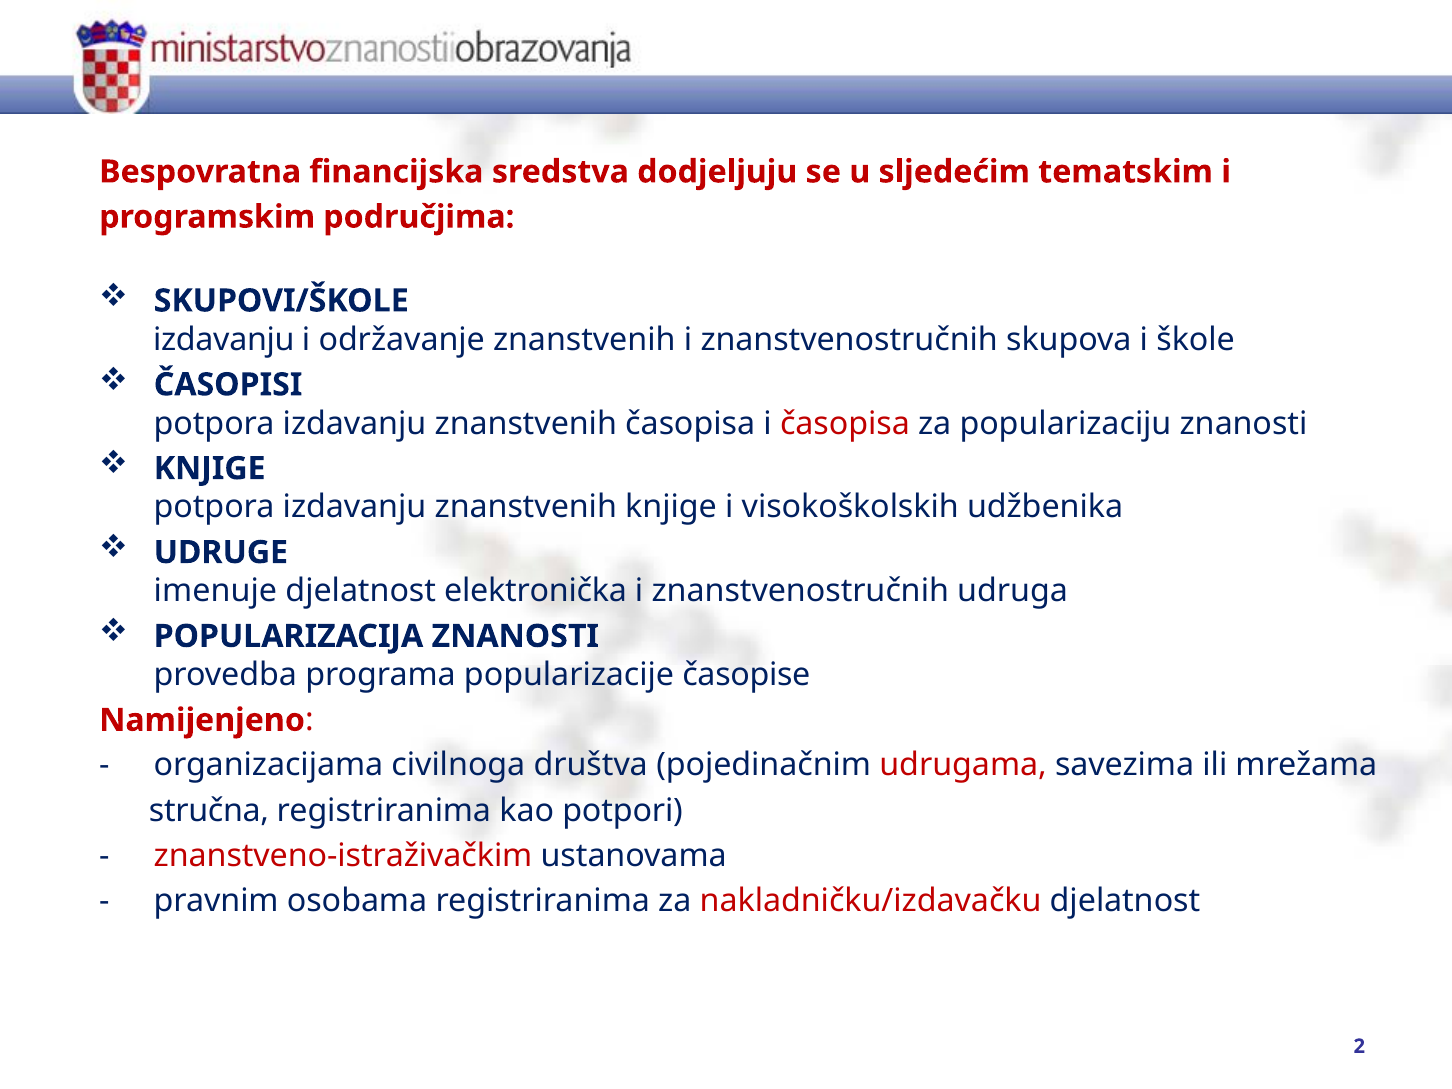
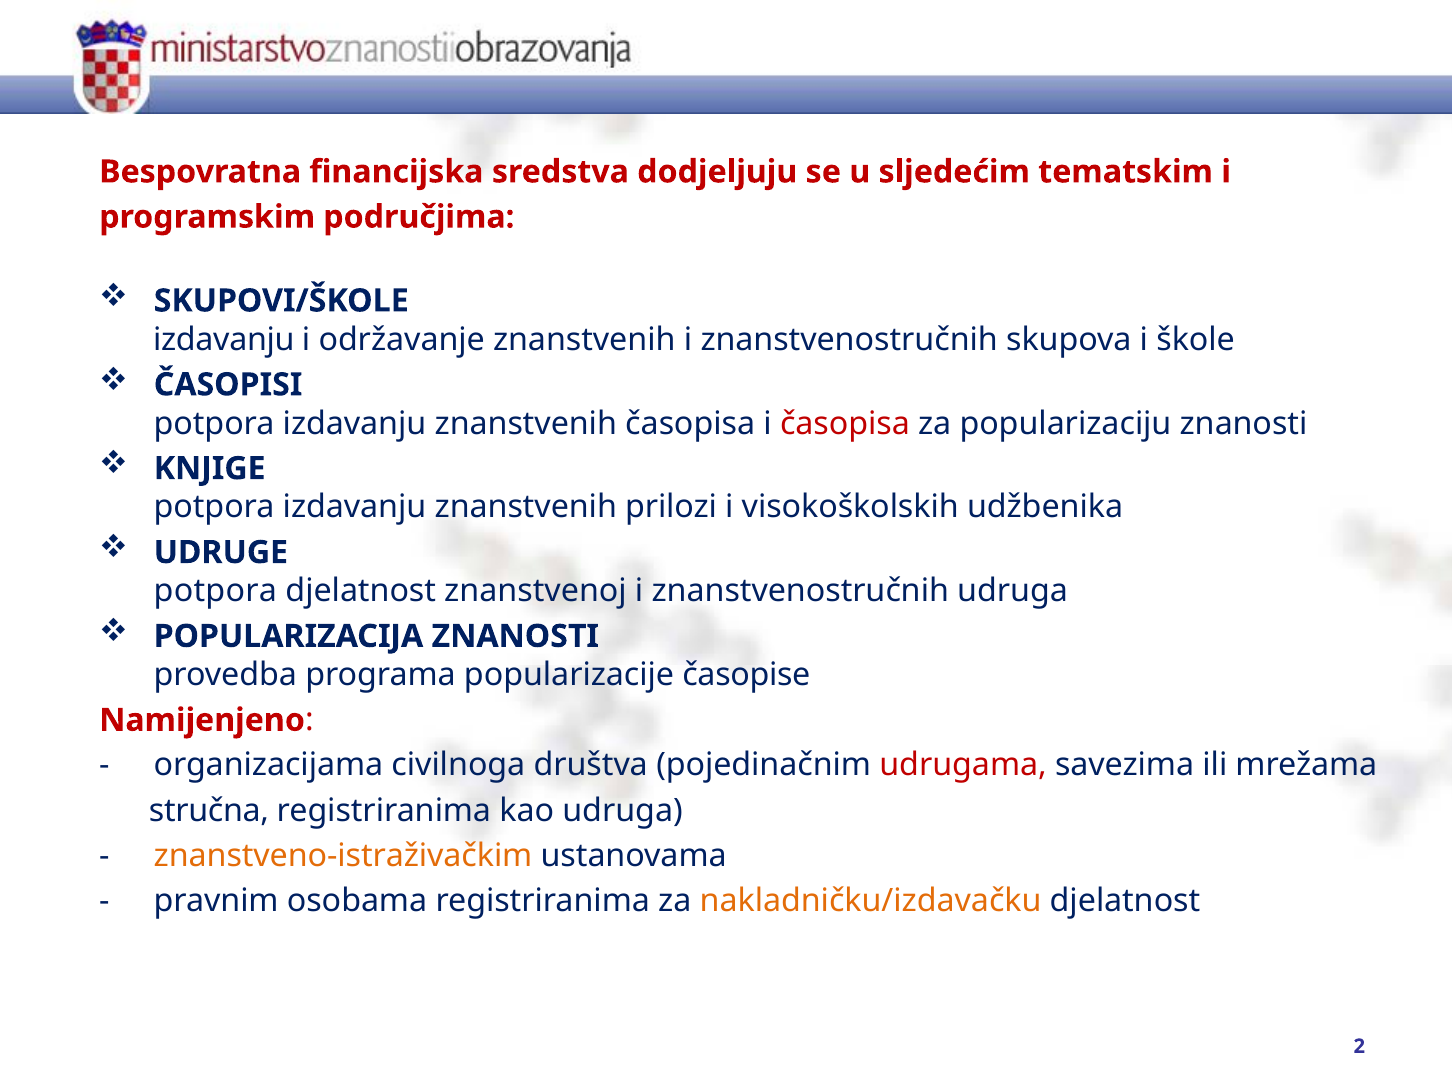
znanstvenih knjige: knjige -> prilozi
imenuje at (215, 591): imenuje -> potpora
elektronička: elektronička -> znanstvenoj
kao potpori: potpori -> udruga
znanstveno-istraživačkim colour: red -> orange
nakladničku/izdavačku colour: red -> orange
